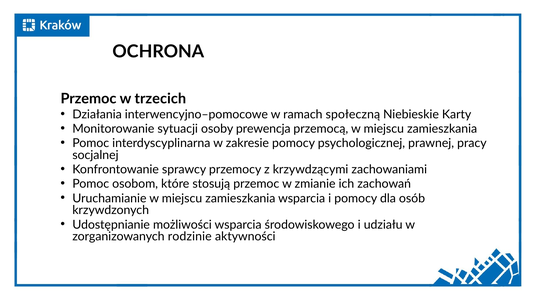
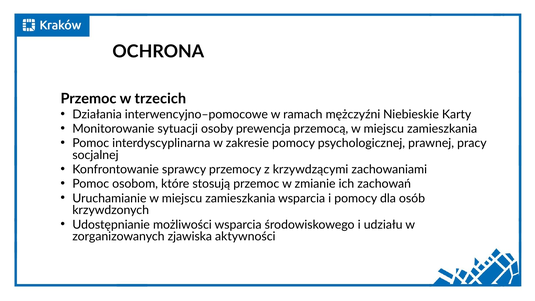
społeczną: społeczną -> mężczyźni
rodzinie: rodzinie -> zjawiska
